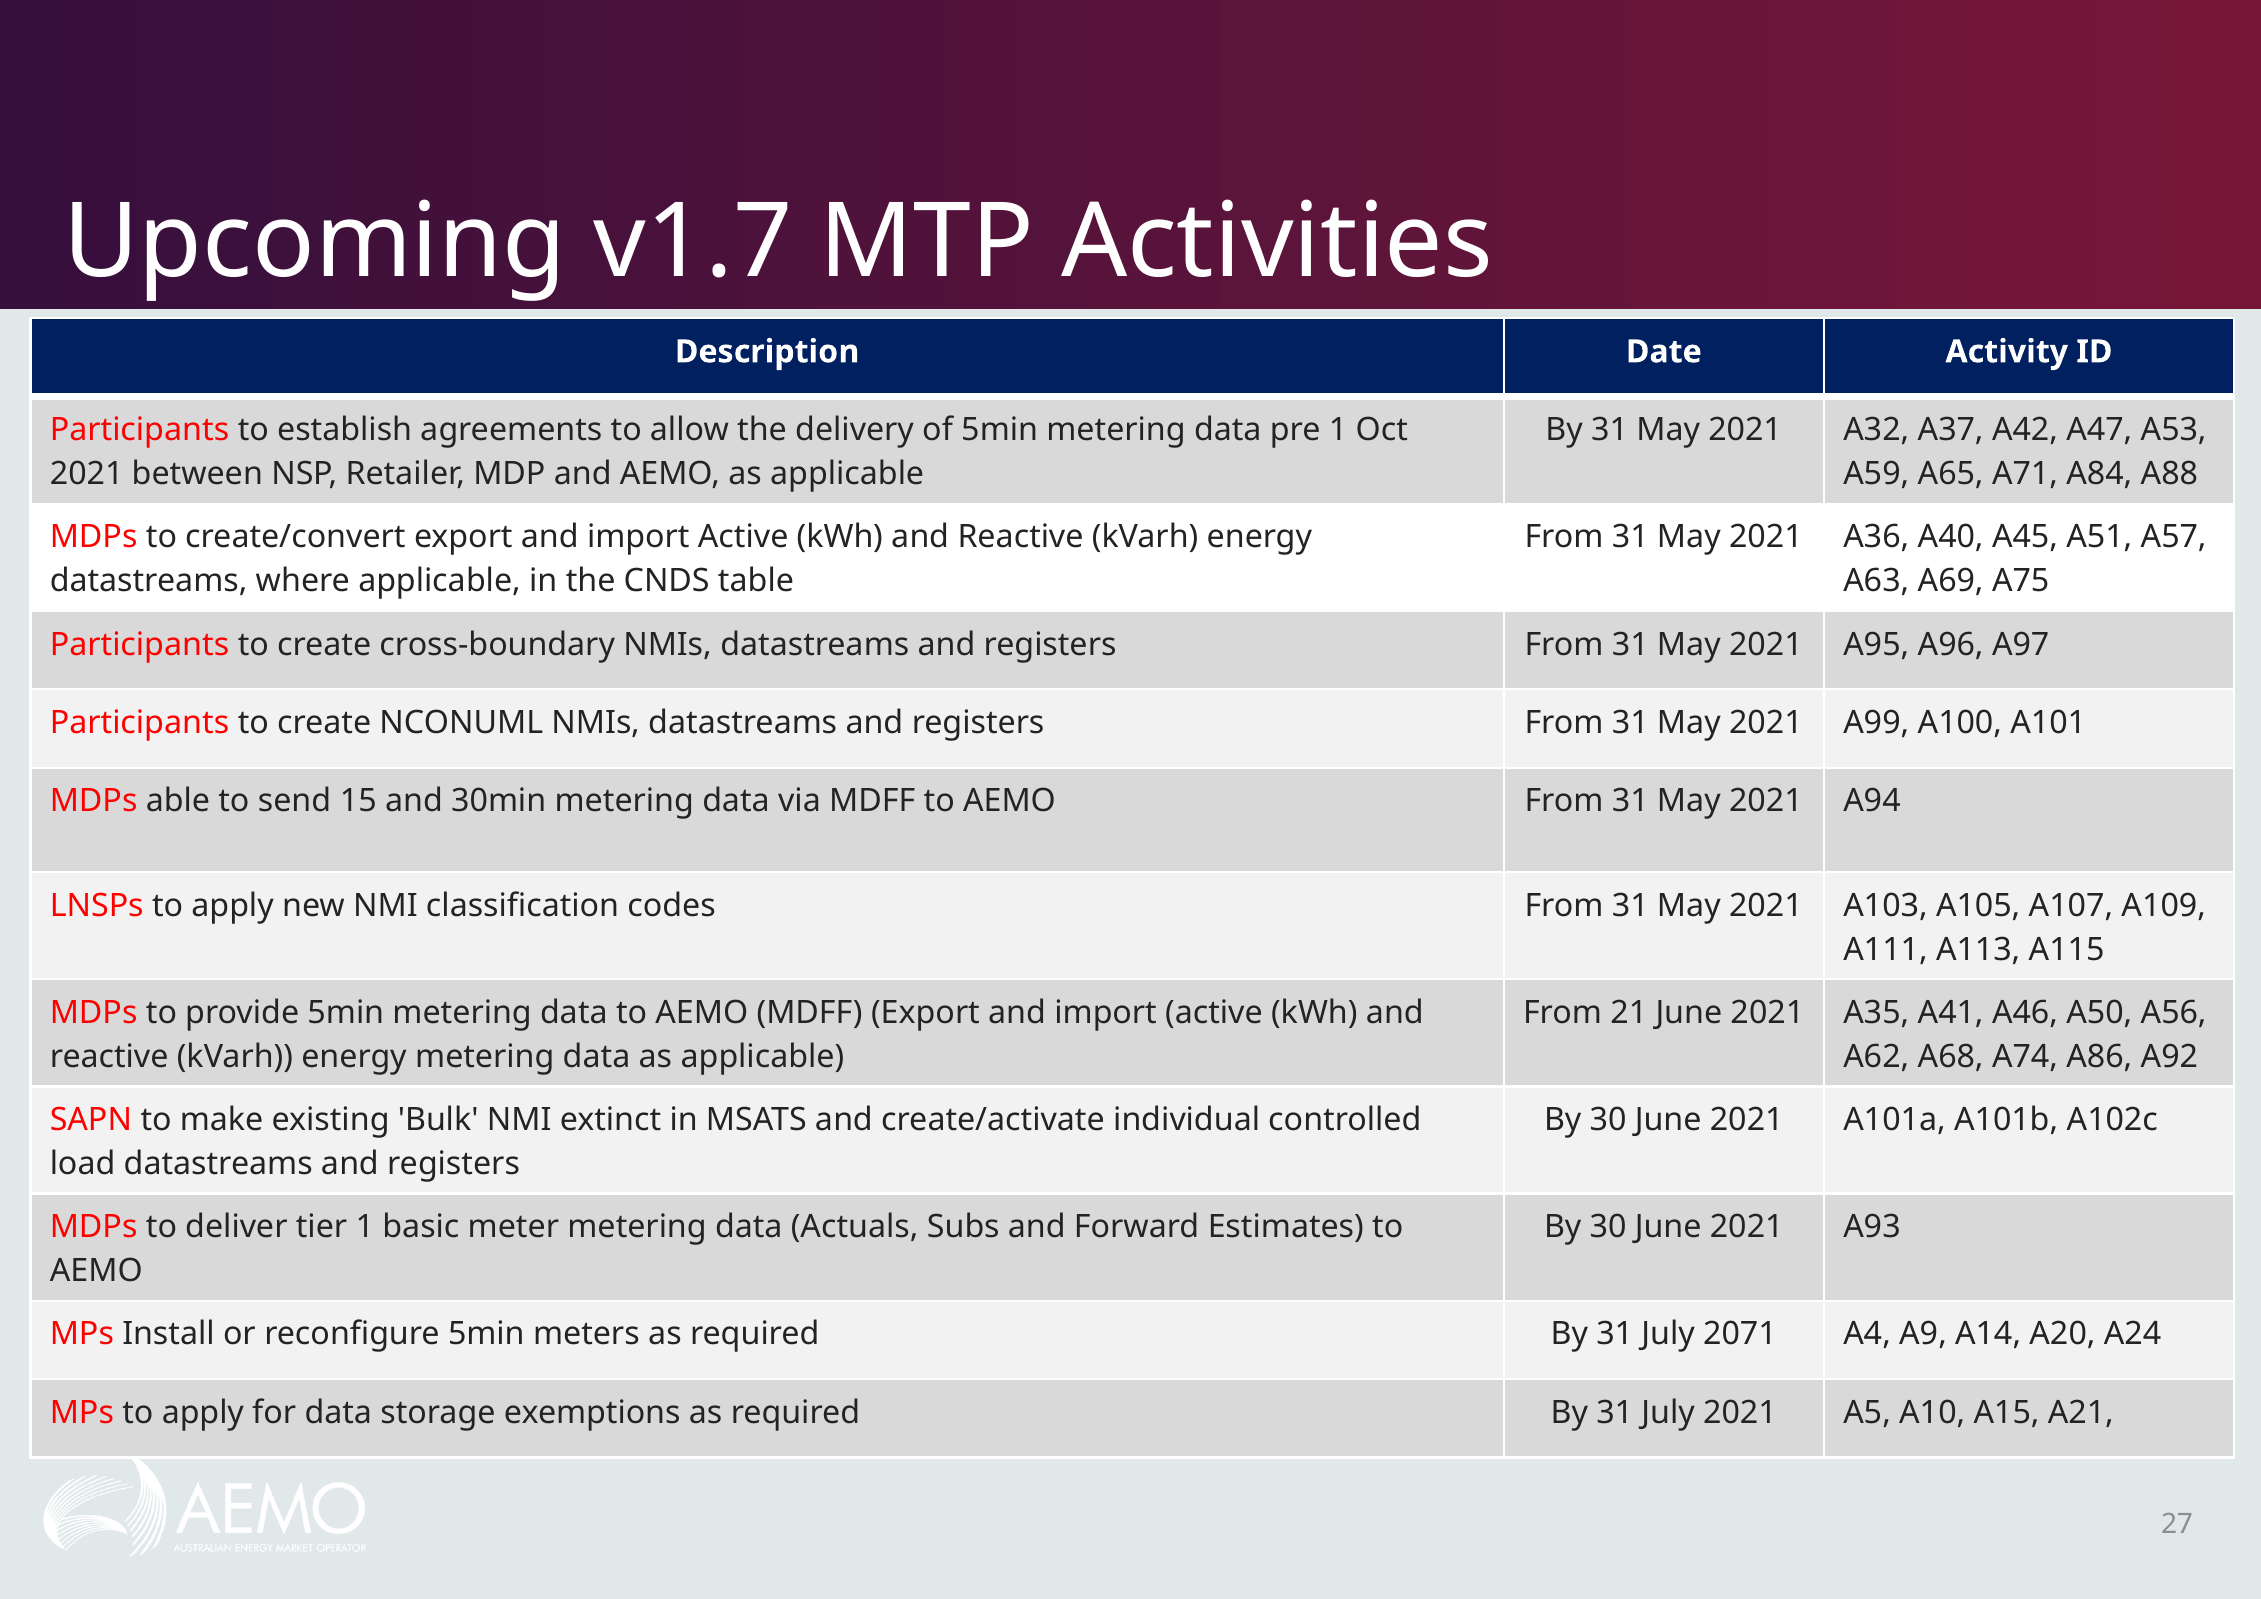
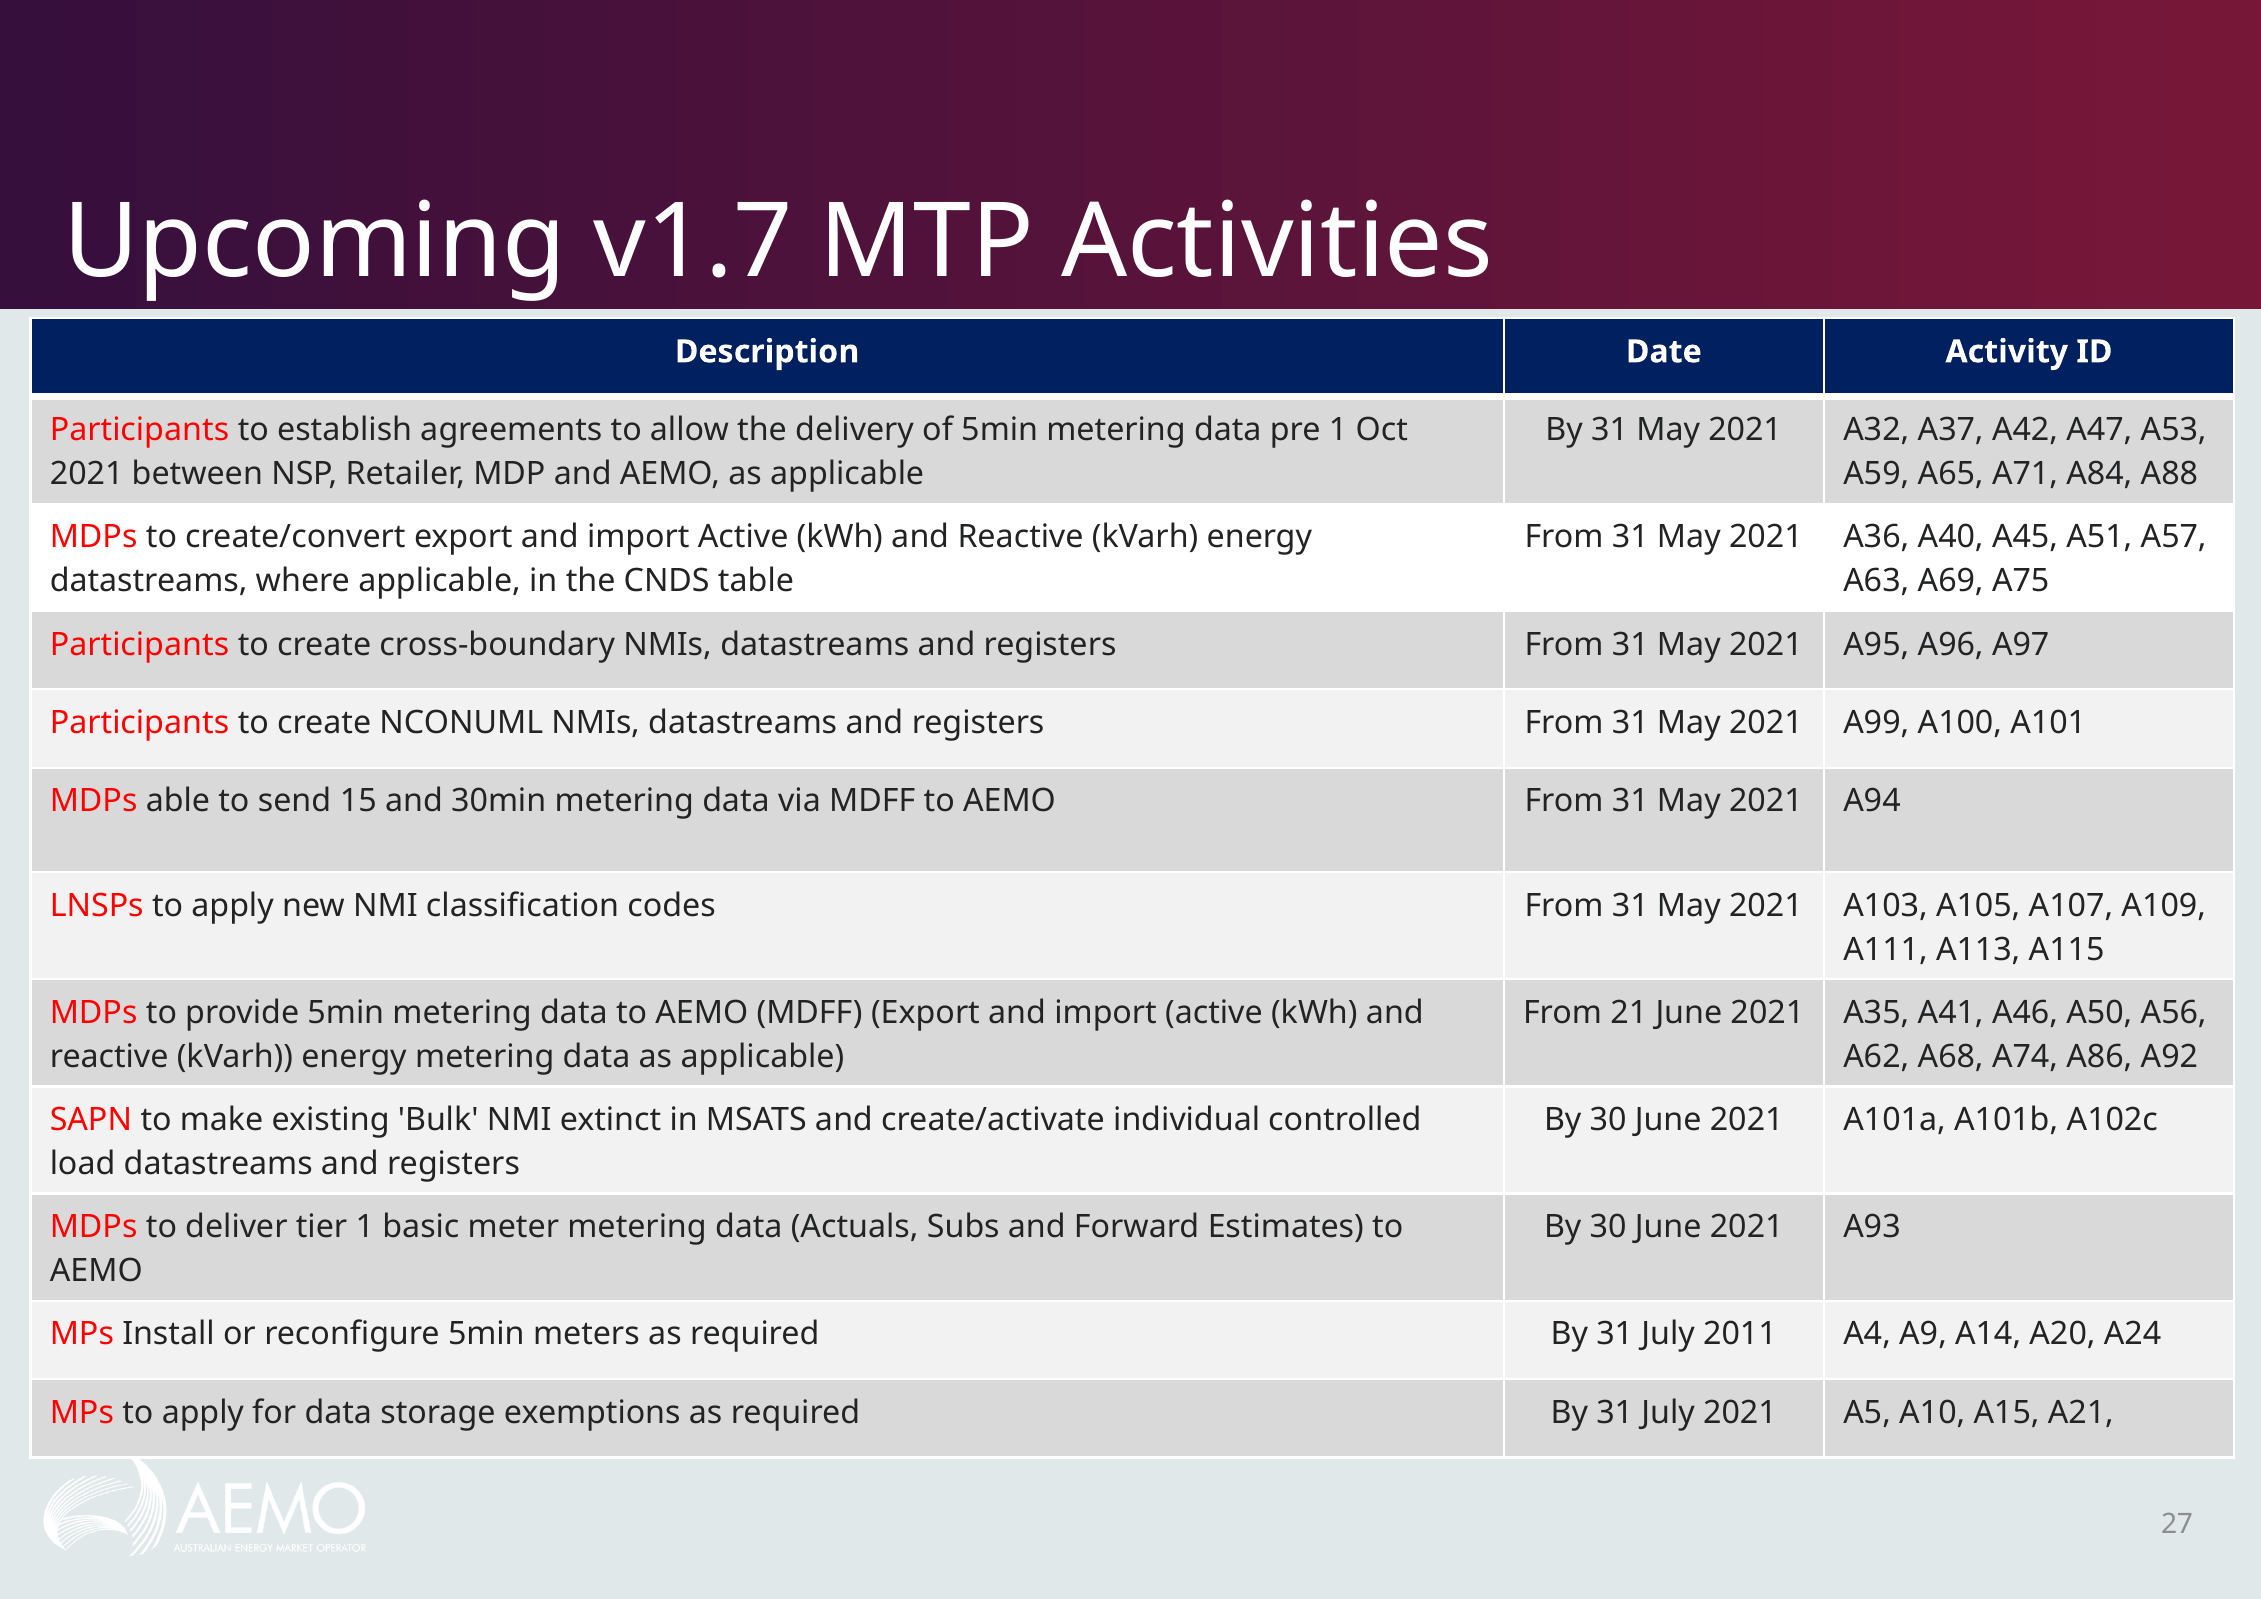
2071: 2071 -> 2011
